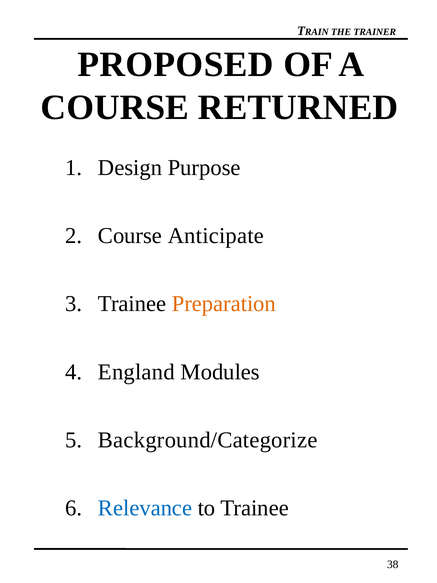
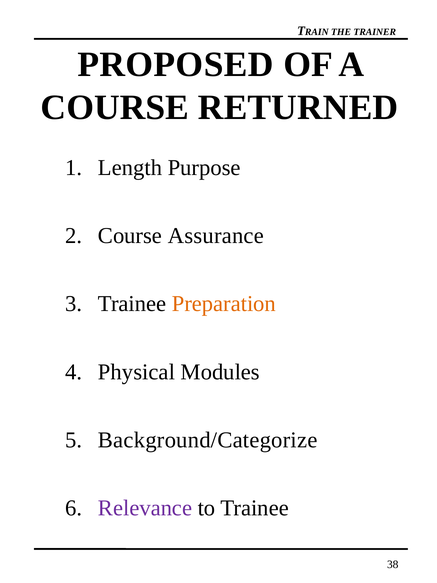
Design: Design -> Length
Anticipate: Anticipate -> Assurance
England: England -> Physical
Relevance colour: blue -> purple
